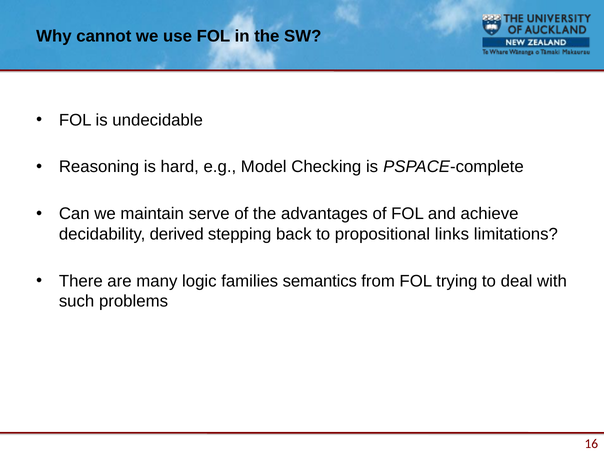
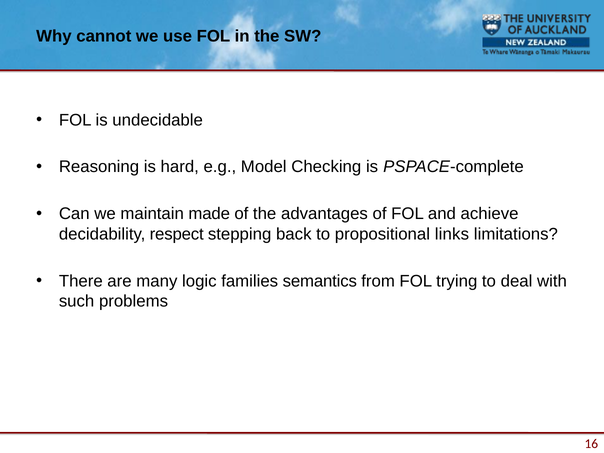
serve: serve -> made
derived: derived -> respect
